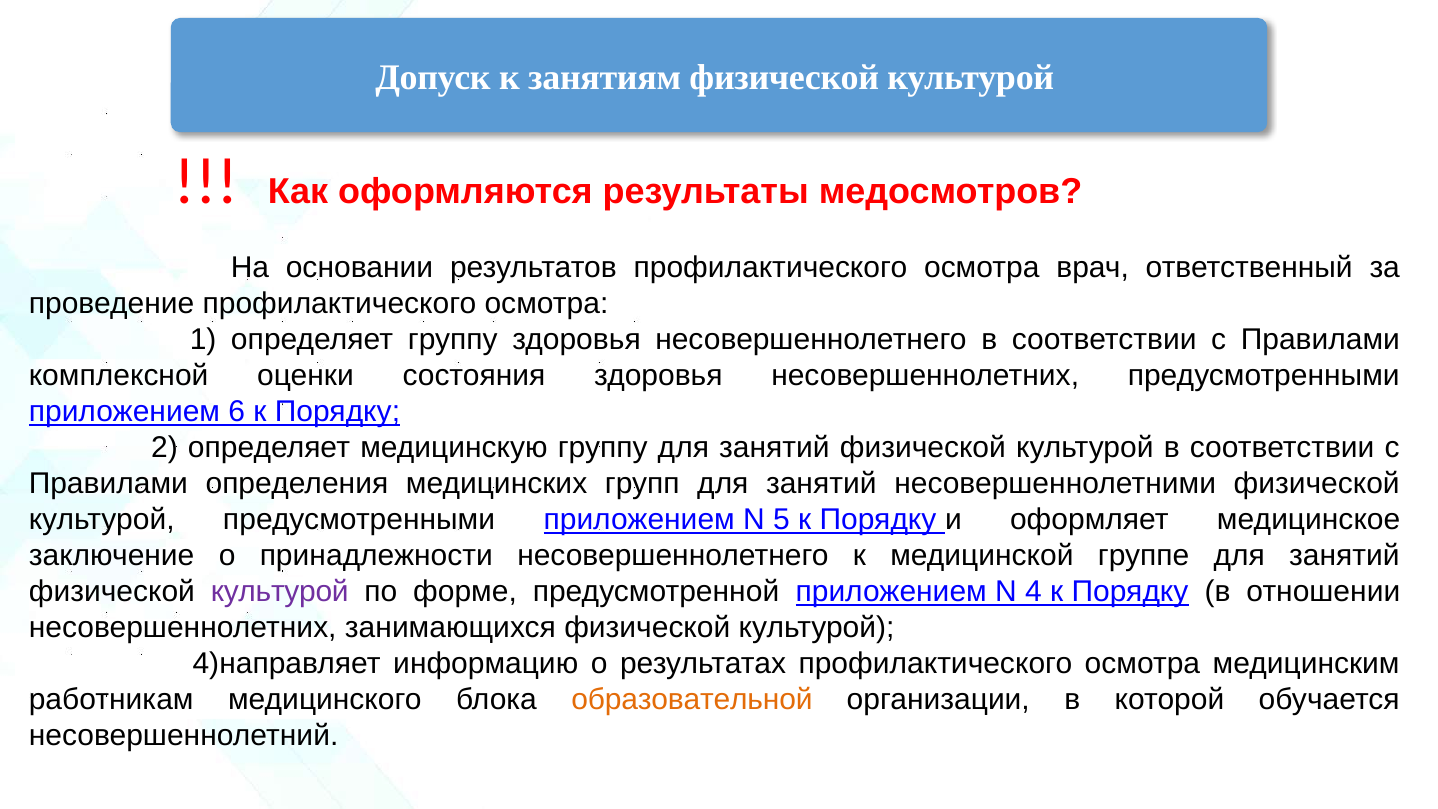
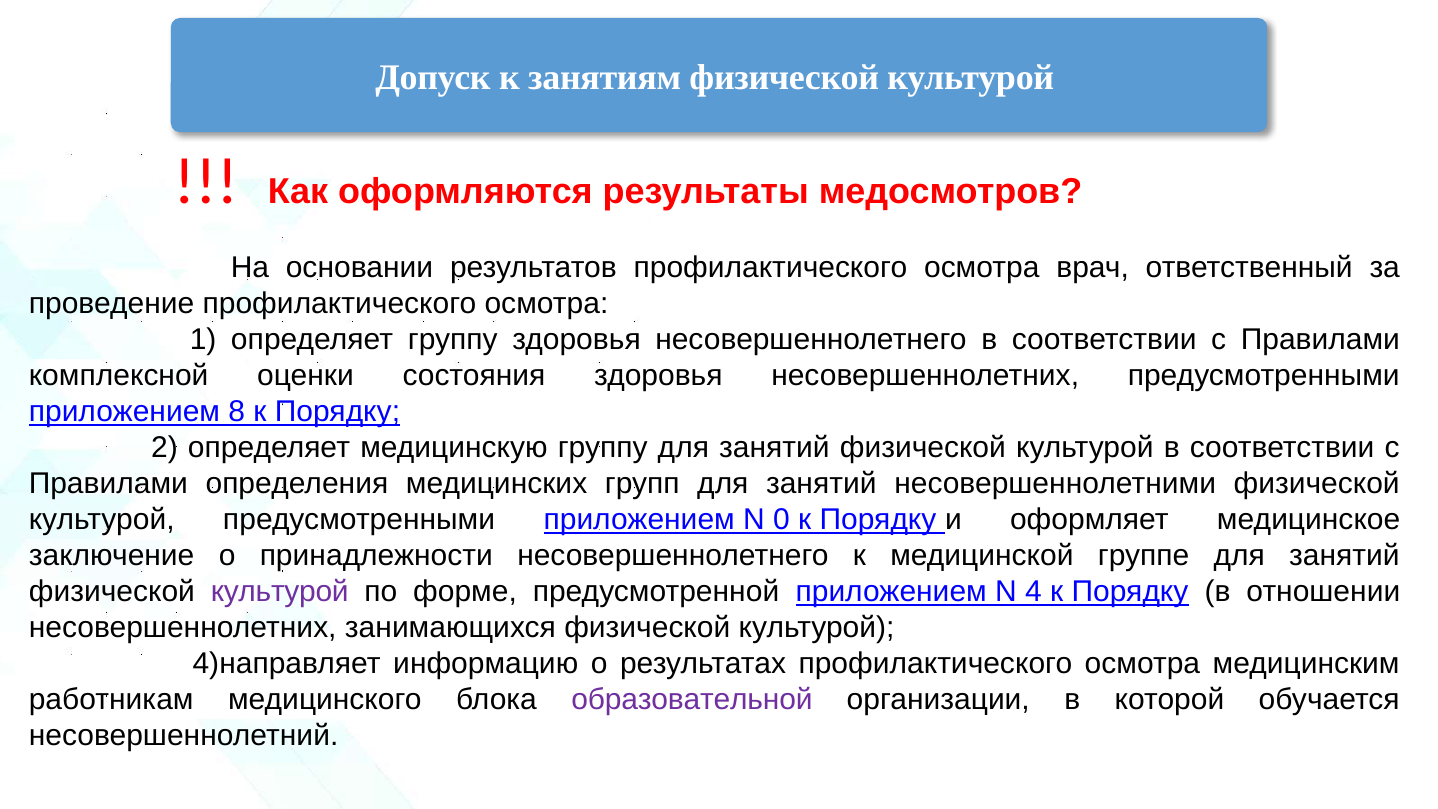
6: 6 -> 8
5: 5 -> 0
образовательной colour: orange -> purple
